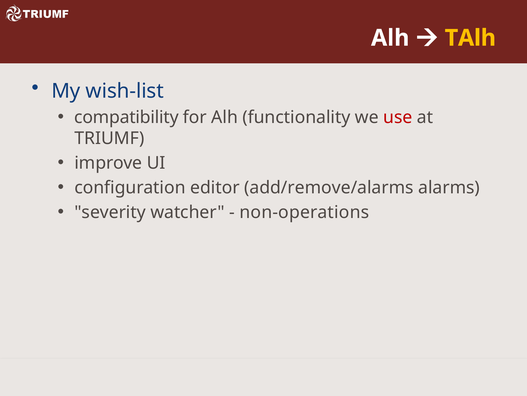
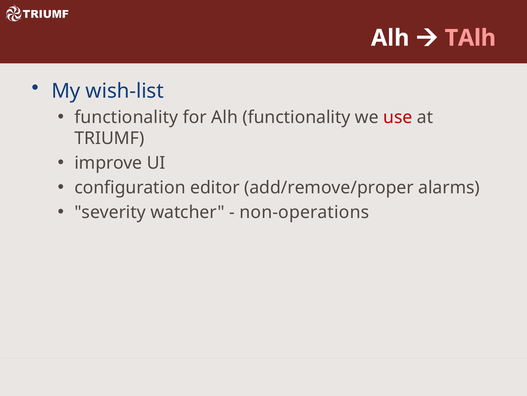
TAlh colour: yellow -> pink
compatibility at (126, 117): compatibility -> functionality
add/remove/alarms: add/remove/alarms -> add/remove/proper
